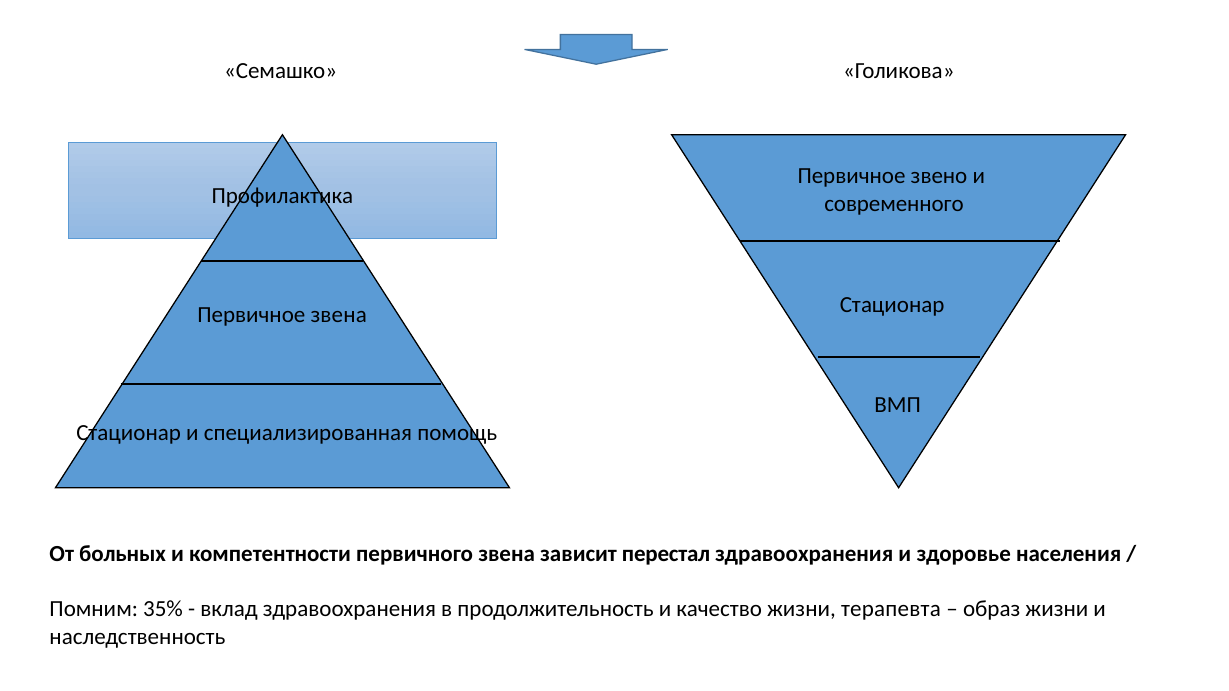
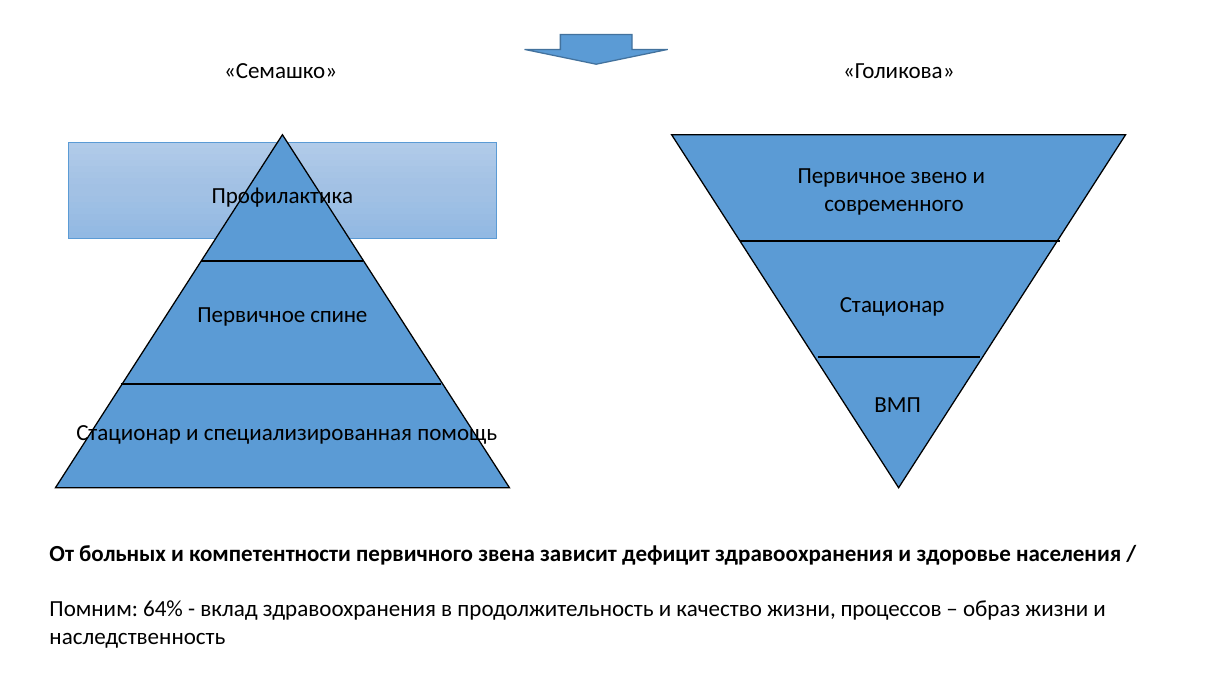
Первичное звена: звена -> спине
перестал: перестал -> дефицит
35%: 35% -> 64%
терапевта: терапевта -> процессов
